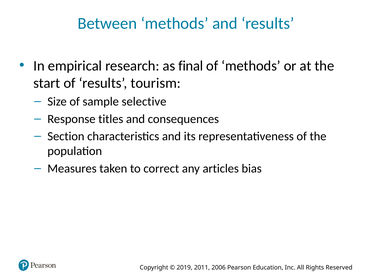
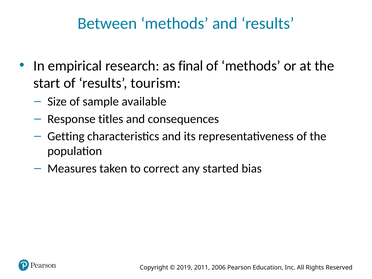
selective: selective -> available
Section: Section -> Getting
articles: articles -> started
